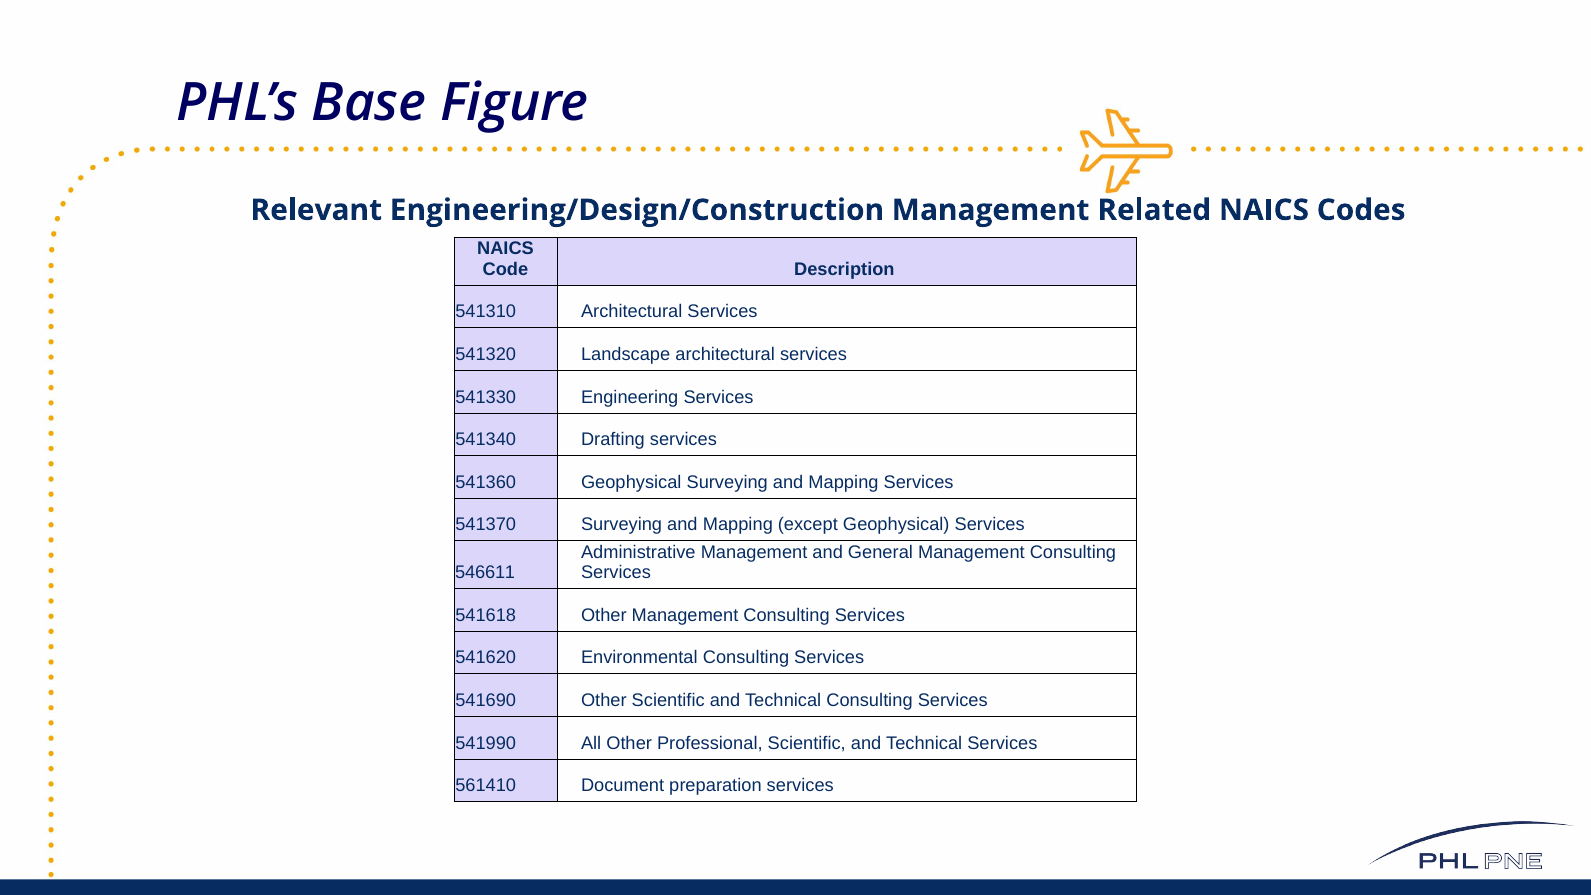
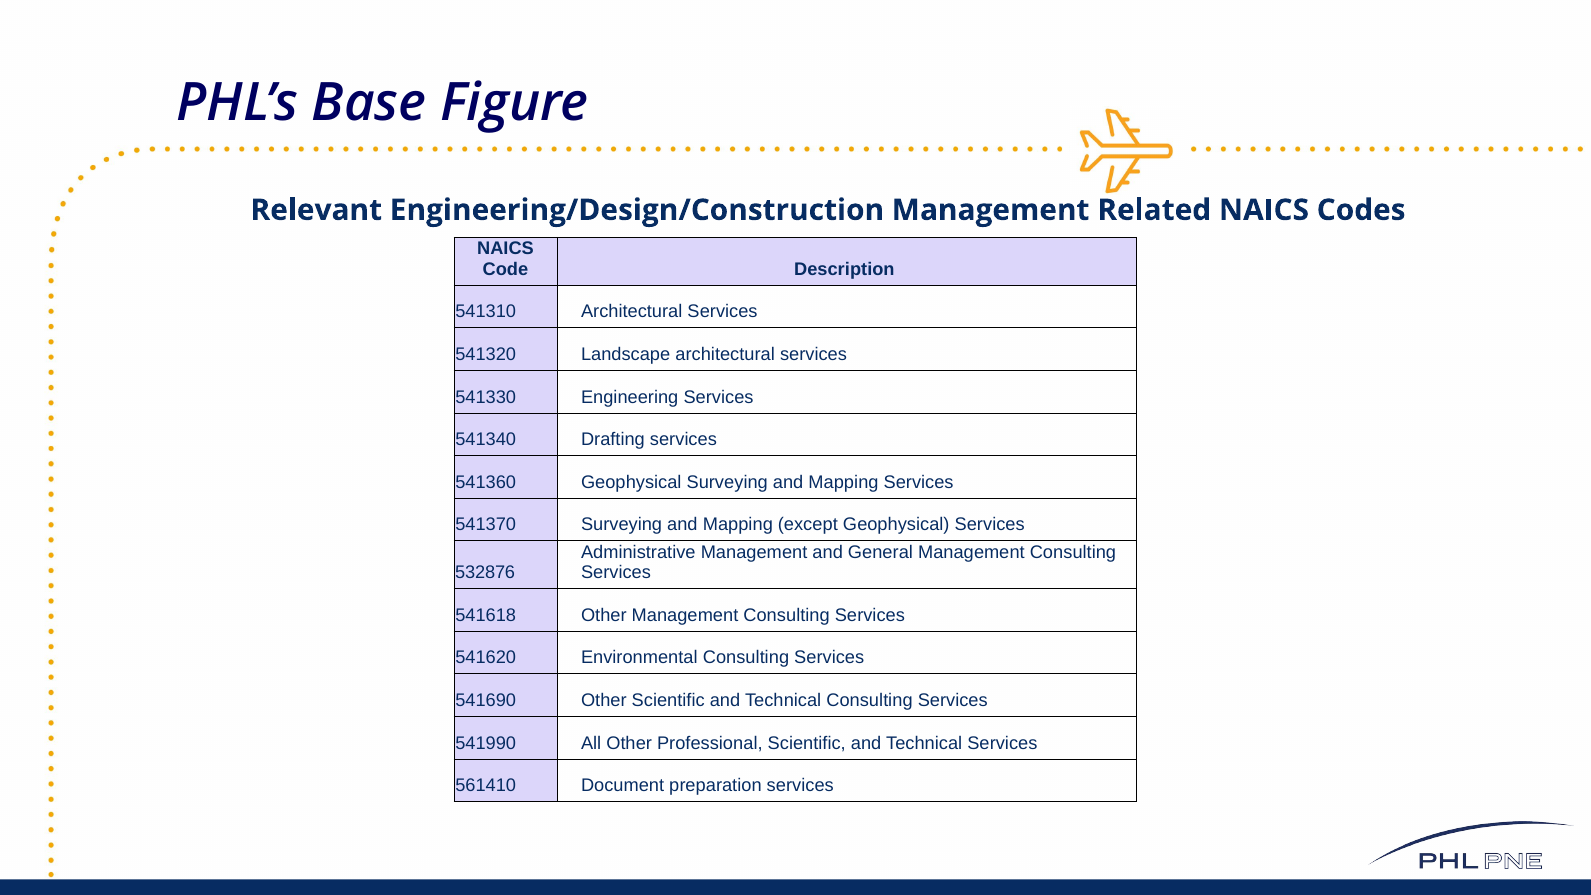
546611: 546611 -> 532876
